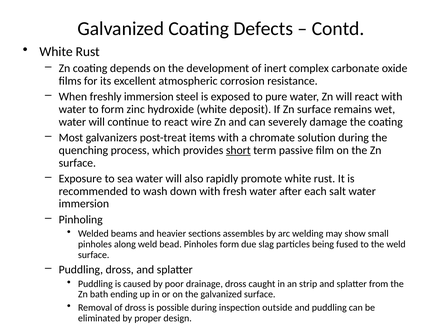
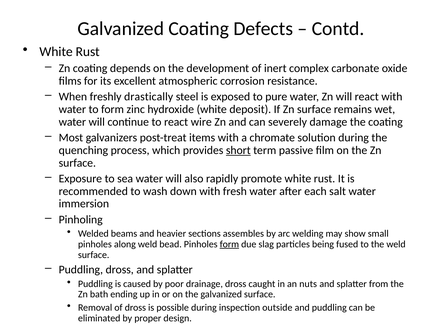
freshly immersion: immersion -> drastically
form at (229, 244) underline: none -> present
strip: strip -> nuts
